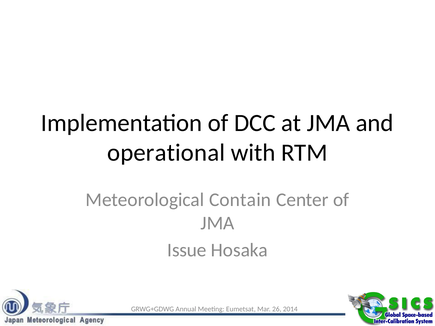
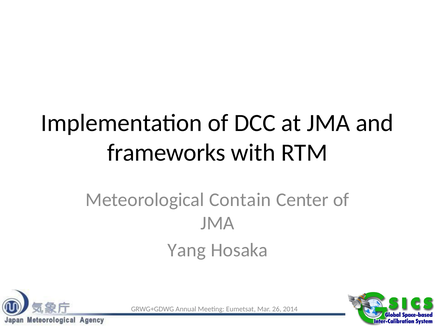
operational: operational -> frameworks
Issue: Issue -> Yang
